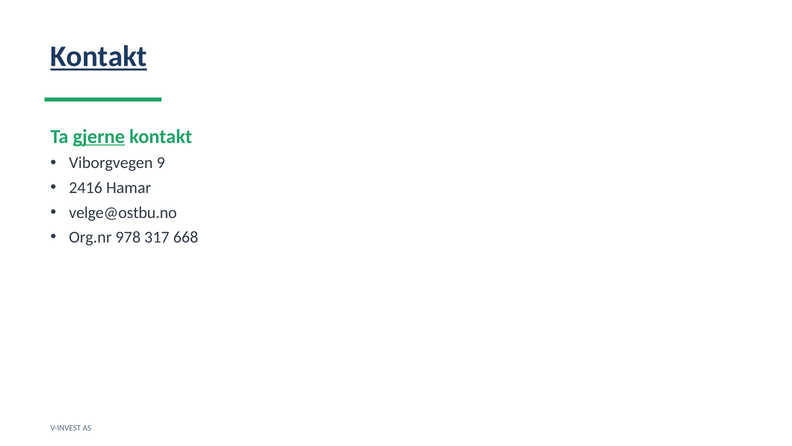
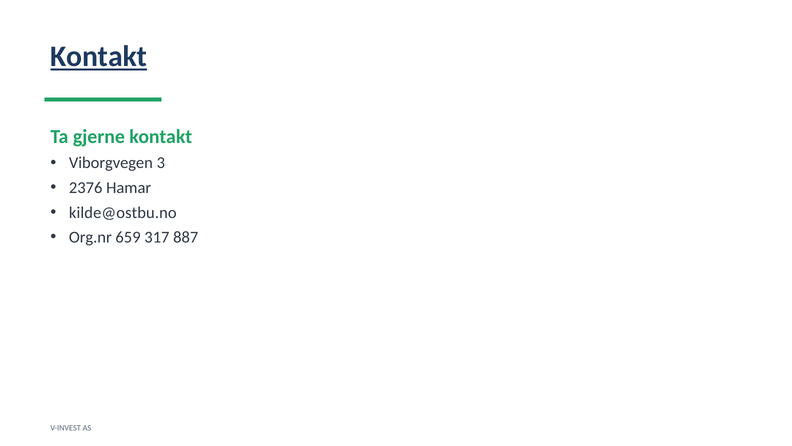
gjerne underline: present -> none
9: 9 -> 3
2416: 2416 -> 2376
velge@ostbu.no: velge@ostbu.no -> kilde@ostbu.no
978: 978 -> 659
668: 668 -> 887
